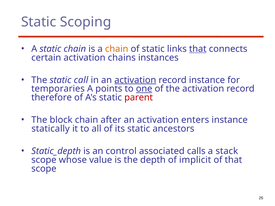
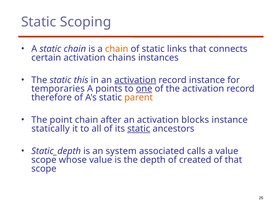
that at (198, 49) underline: present -> none
call: call -> this
parent colour: red -> orange
block: block -> point
enters: enters -> blocks
static at (139, 129) underline: none -> present
control: control -> system
a stack: stack -> value
implicit: implicit -> created
